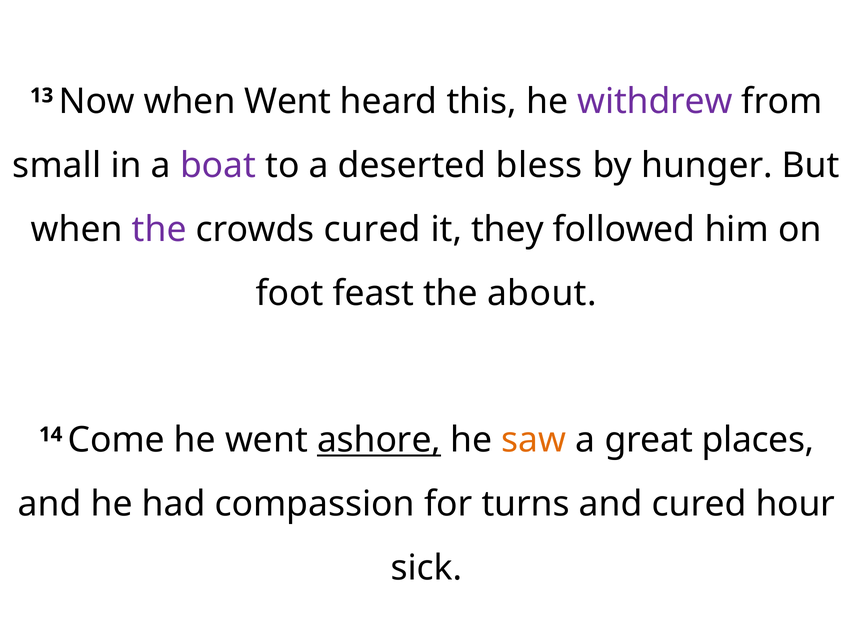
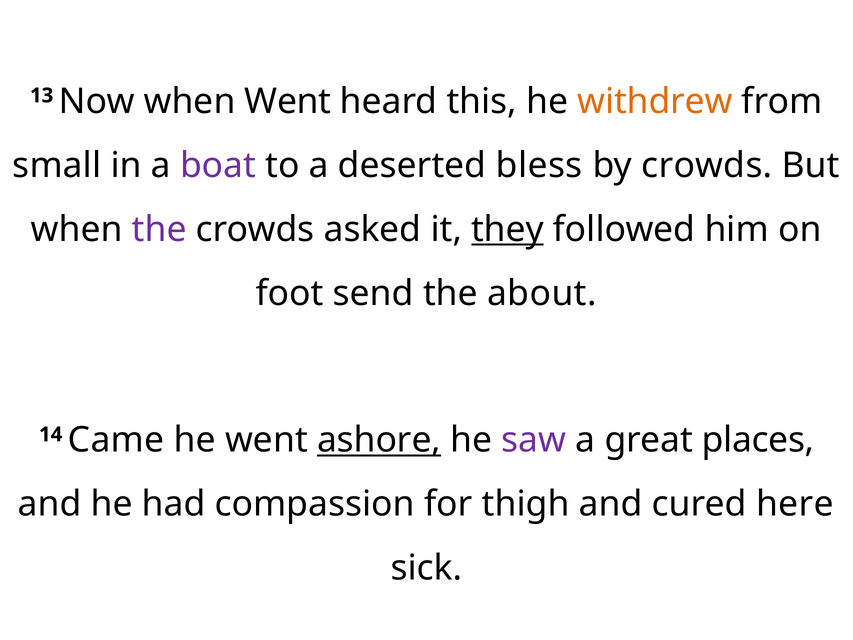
withdrew colour: purple -> orange
by hunger: hunger -> crowds
crowds cured: cured -> asked
they underline: none -> present
feast: feast -> send
Come: Come -> Came
saw colour: orange -> purple
turns: turns -> thigh
hour: hour -> here
